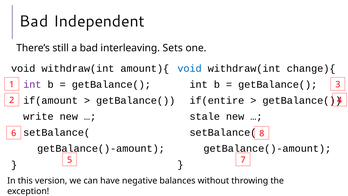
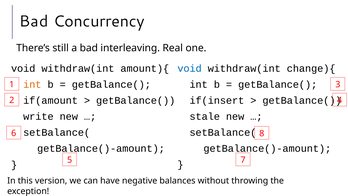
Independent: Independent -> Concurrency
Sets: Sets -> Real
int at (32, 84) colour: purple -> orange
if(entire: if(entire -> if(insert
